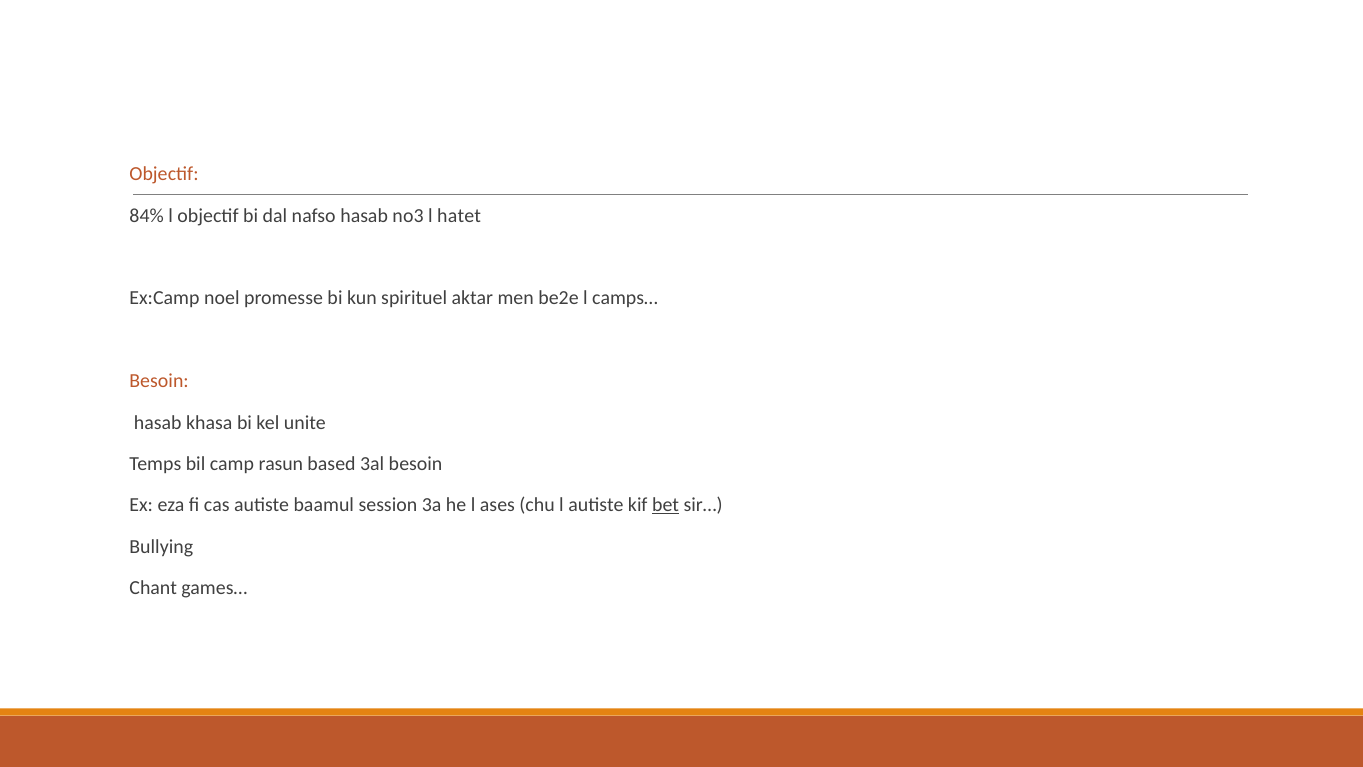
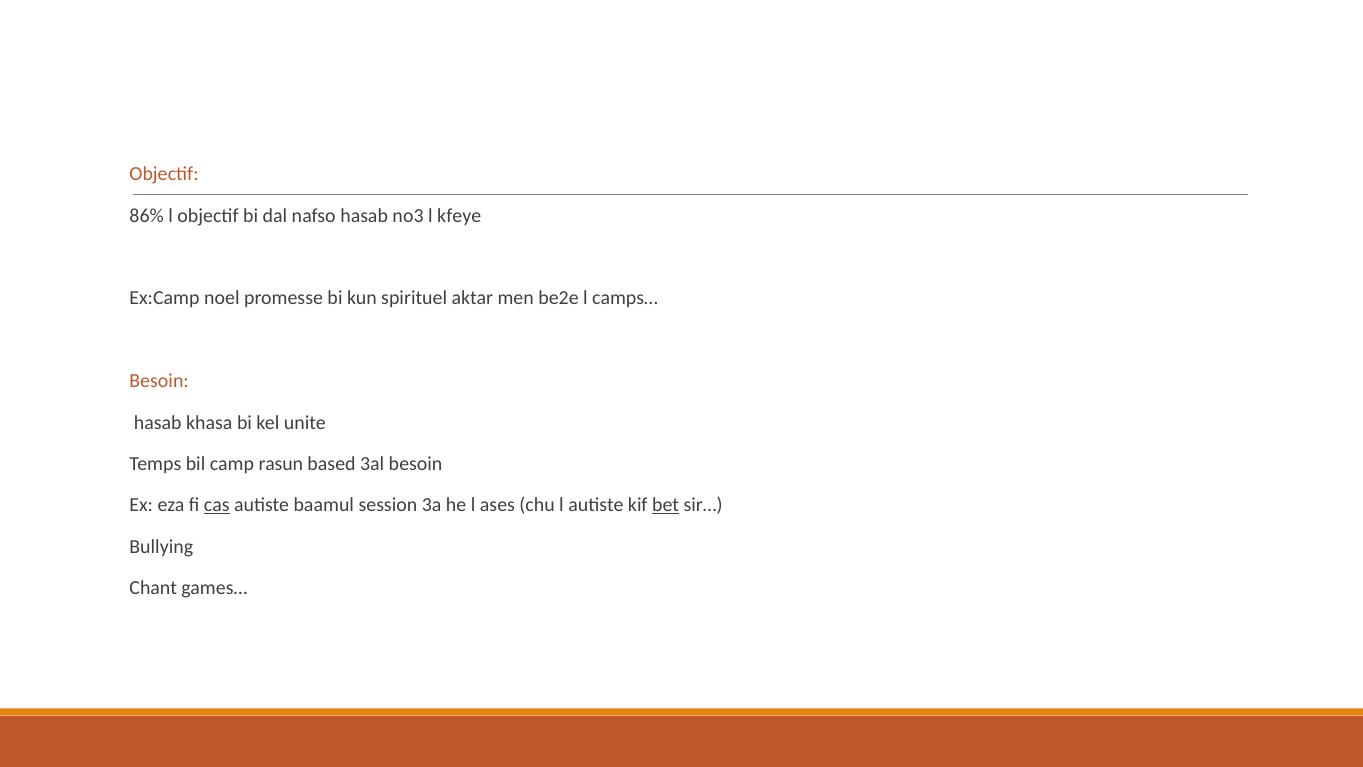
84%: 84% -> 86%
hatet: hatet -> kfeye
cas underline: none -> present
